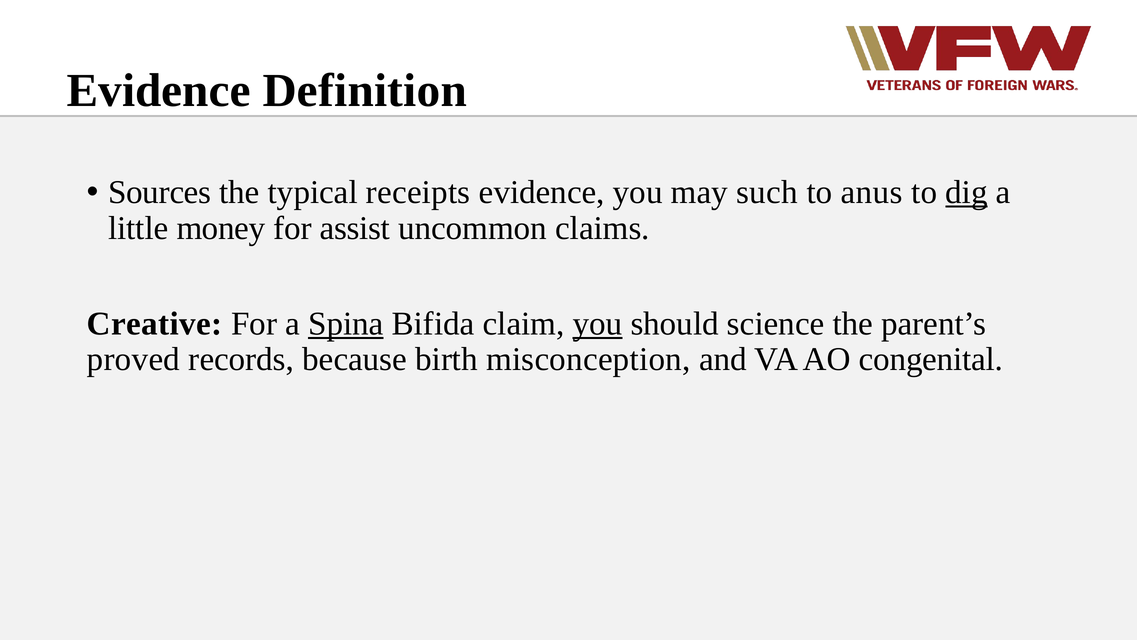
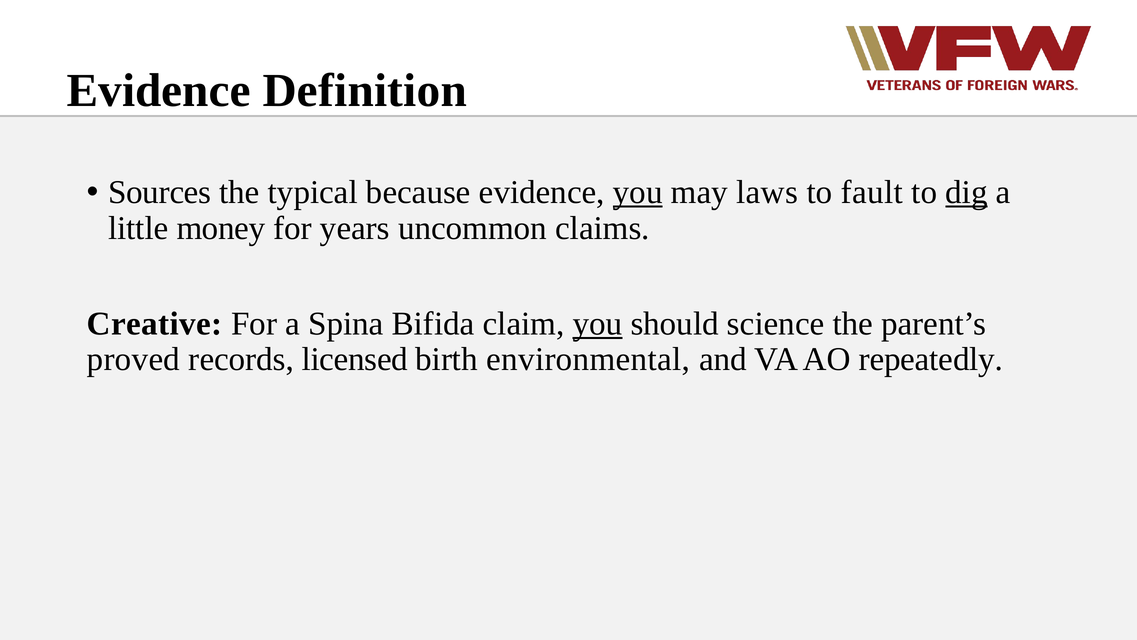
receipts: receipts -> because
you at (638, 192) underline: none -> present
such: such -> laws
anus: anus -> fault
assist: assist -> years
Spina underline: present -> none
because: because -> licensed
misconception: misconception -> environmental
congenital: congenital -> repeatedly
